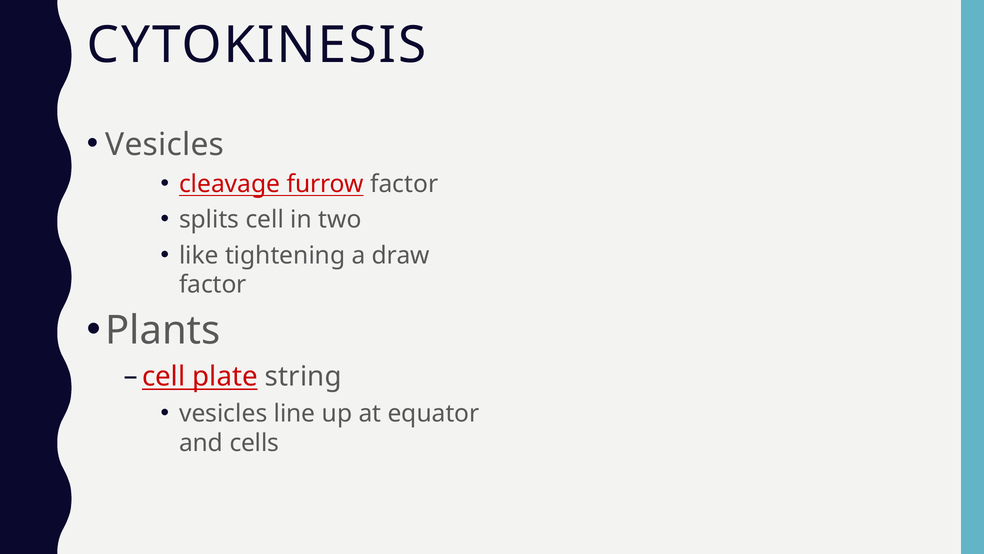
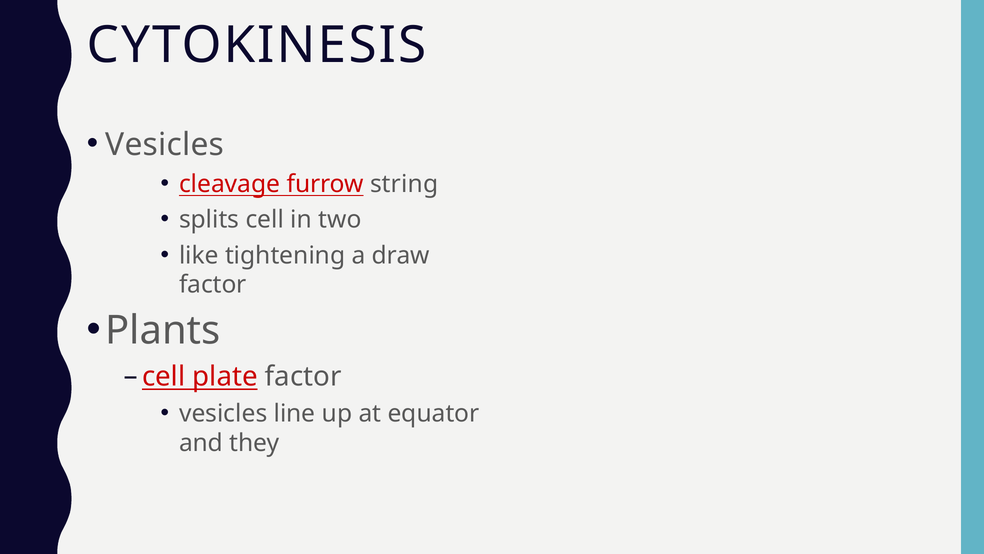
furrow factor: factor -> string
plate string: string -> factor
cells: cells -> they
